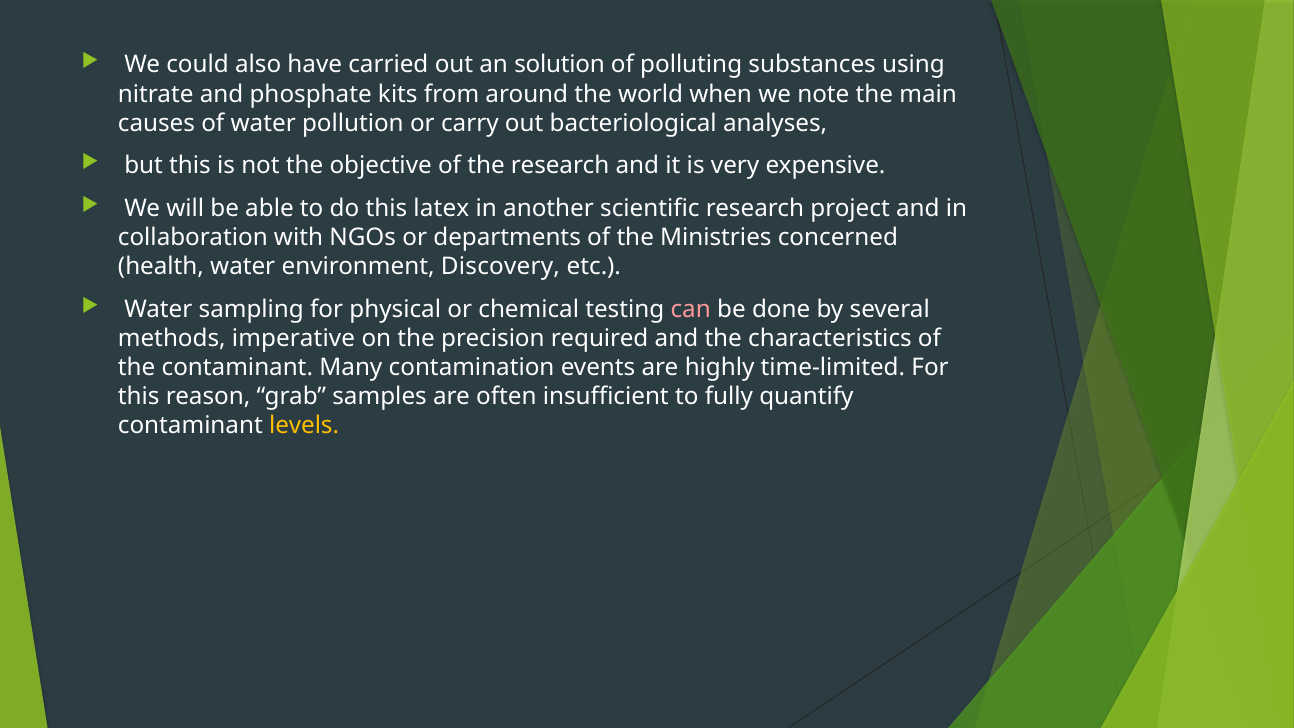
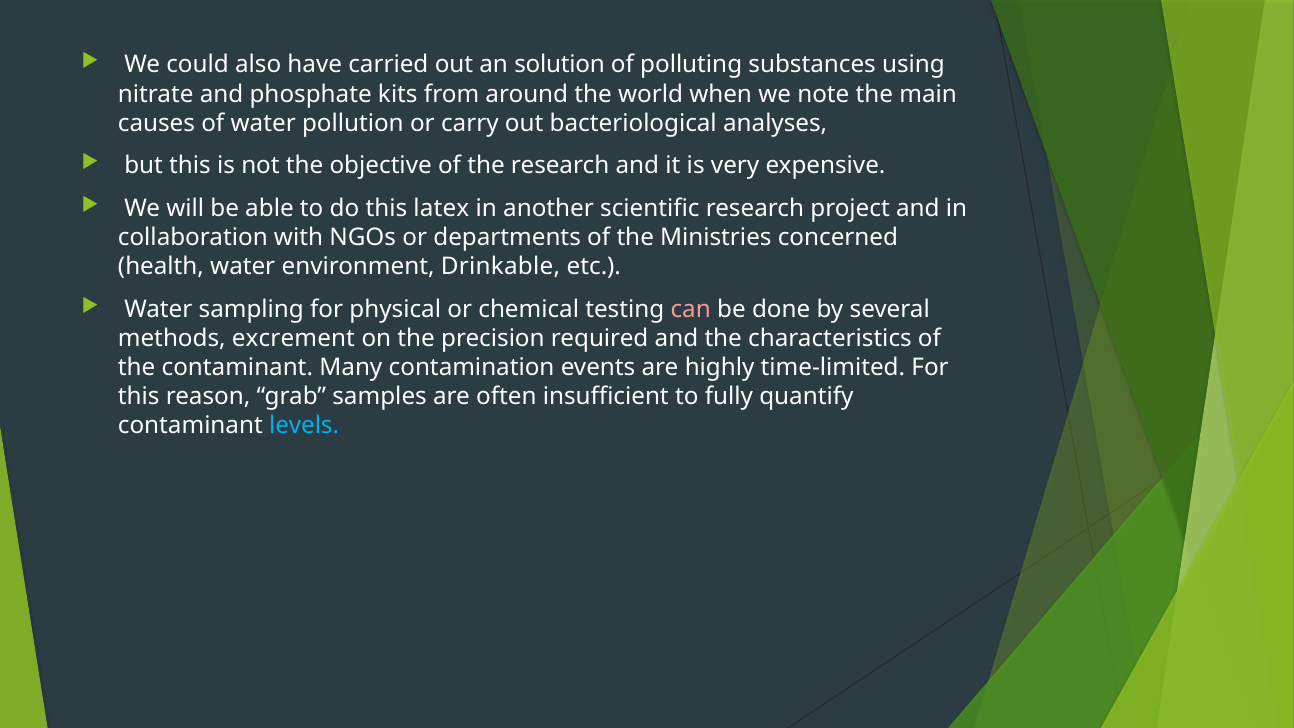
Discovery: Discovery -> Drinkable
imperative: imperative -> excrement
levels colour: yellow -> light blue
